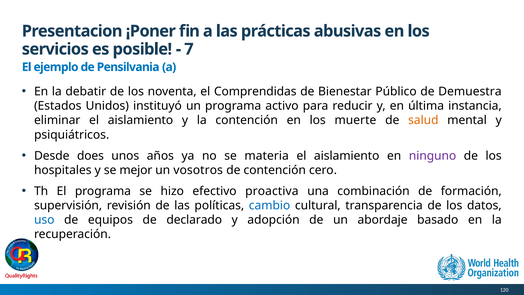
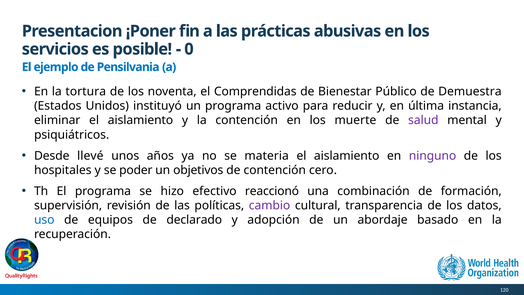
7: 7 -> 0
debatir: debatir -> tortura
salud colour: orange -> purple
does: does -> llevé
mejor: mejor -> poder
vosotros: vosotros -> objetivos
proactiva: proactiva -> reaccionó
cambio colour: blue -> purple
